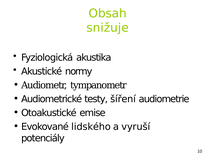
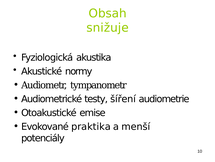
lidského: lidského -> praktika
vyruší: vyruší -> menší
